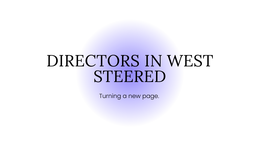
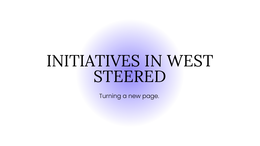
DIRECTORS: DIRECTORS -> INITIATIVES
